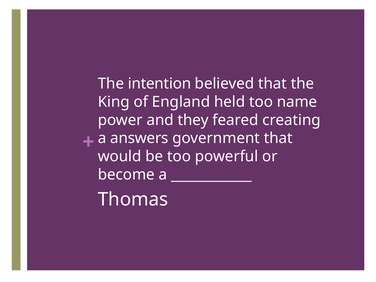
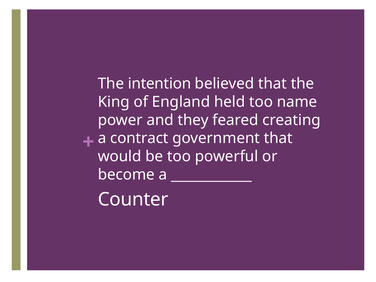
answers: answers -> contract
Thomas: Thomas -> Counter
